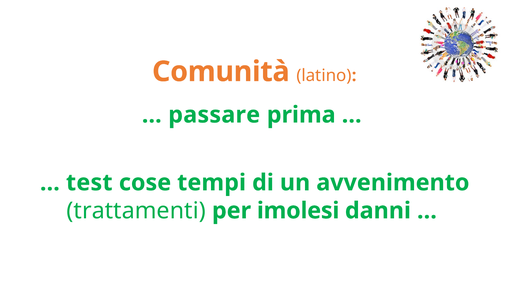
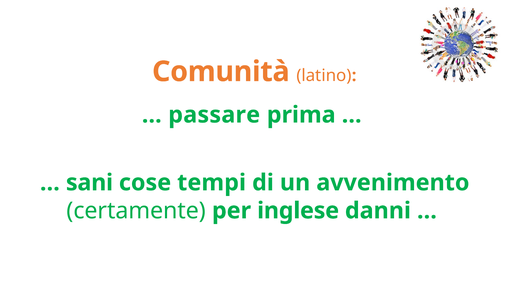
test: test -> sani
trattamenti: trattamenti -> certamente
imolesi: imolesi -> inglese
